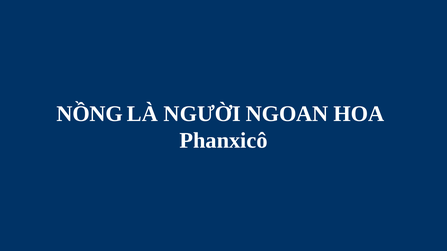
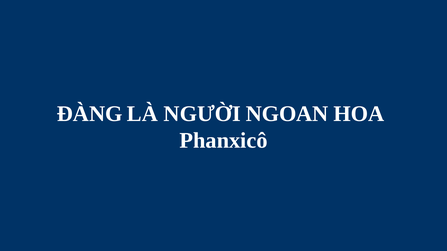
NỒNG: NỒNG -> ĐÀNG
